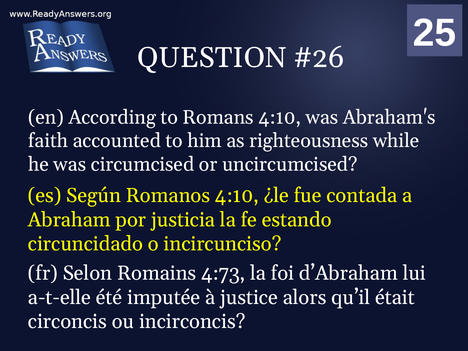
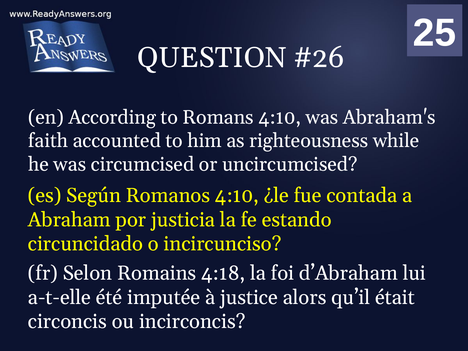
4:73: 4:73 -> 4:18
